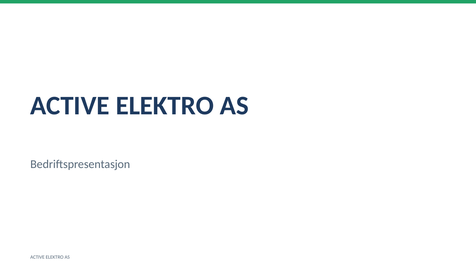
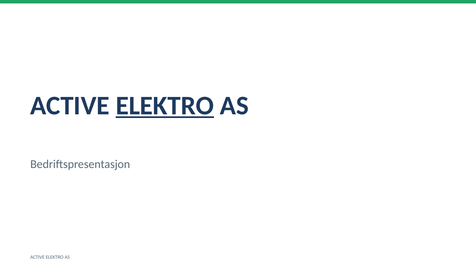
ELEKTRO at (165, 106) underline: none -> present
